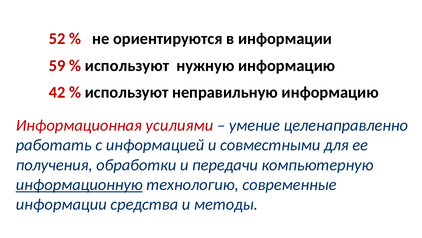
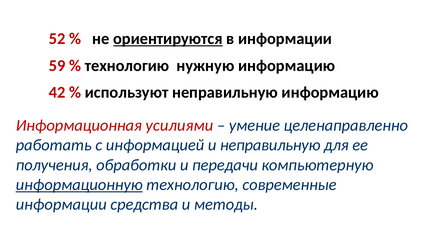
ориентируются underline: none -> present
используют at (127, 65): используют -> технологию
и совместными: совместными -> неправильную
